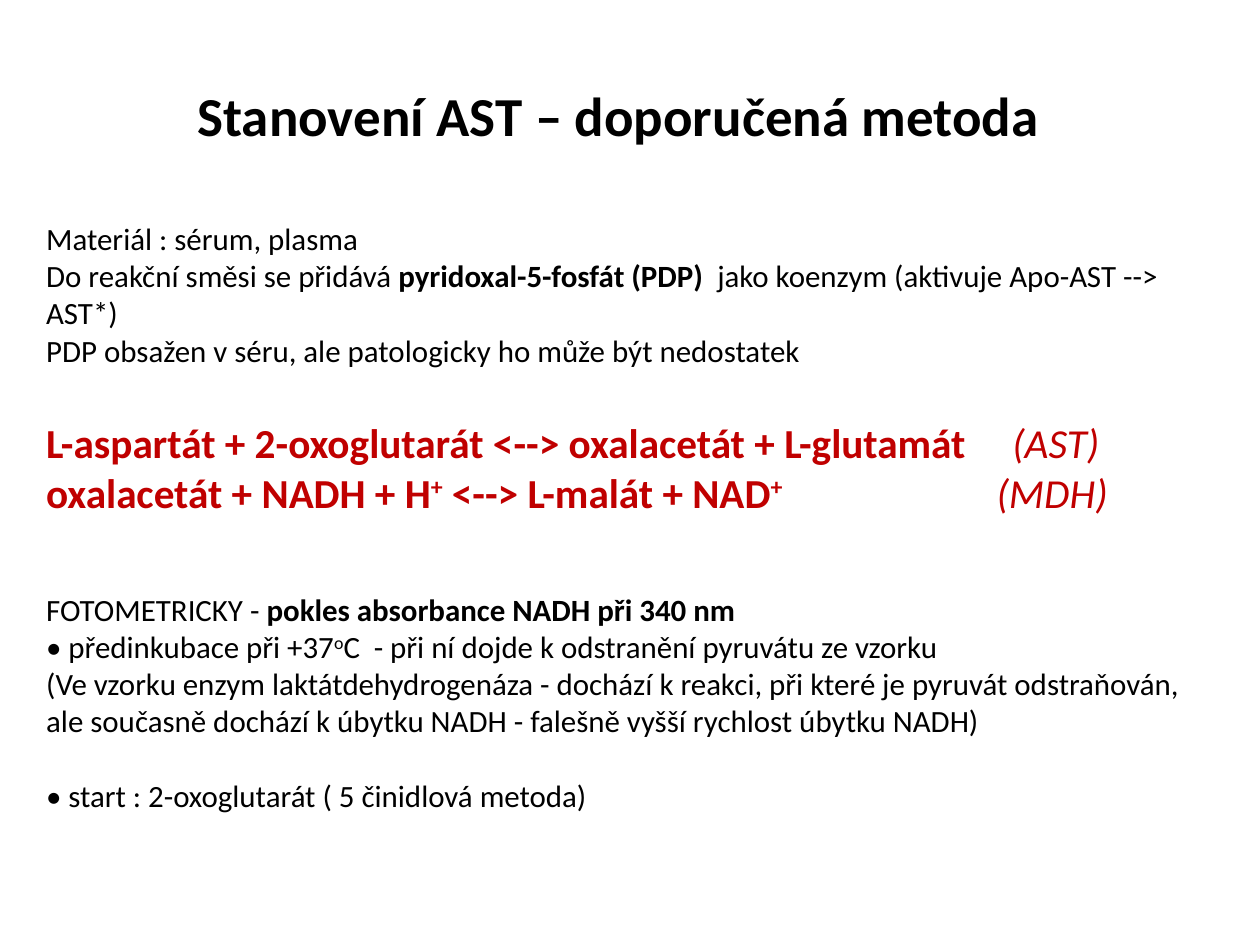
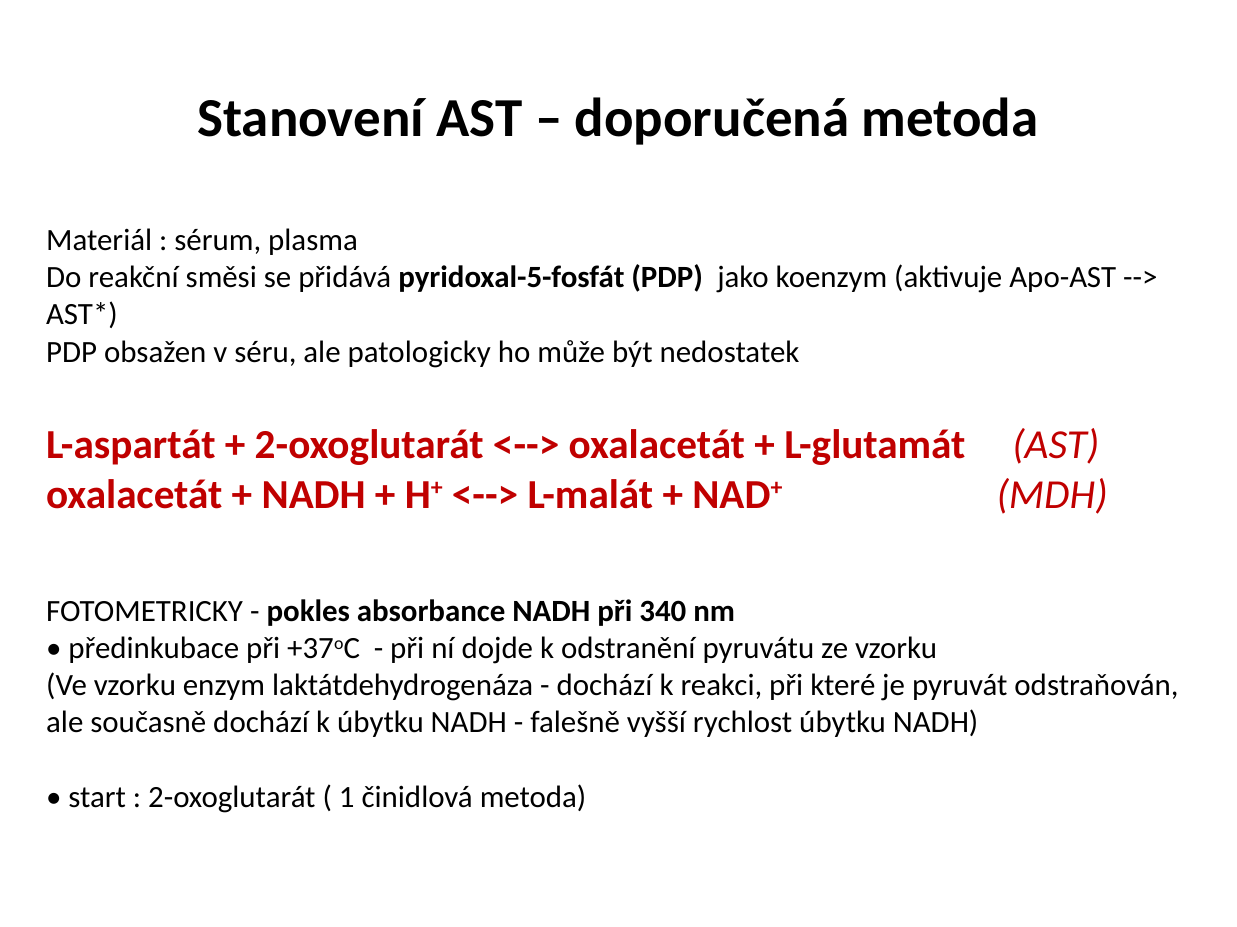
5: 5 -> 1
